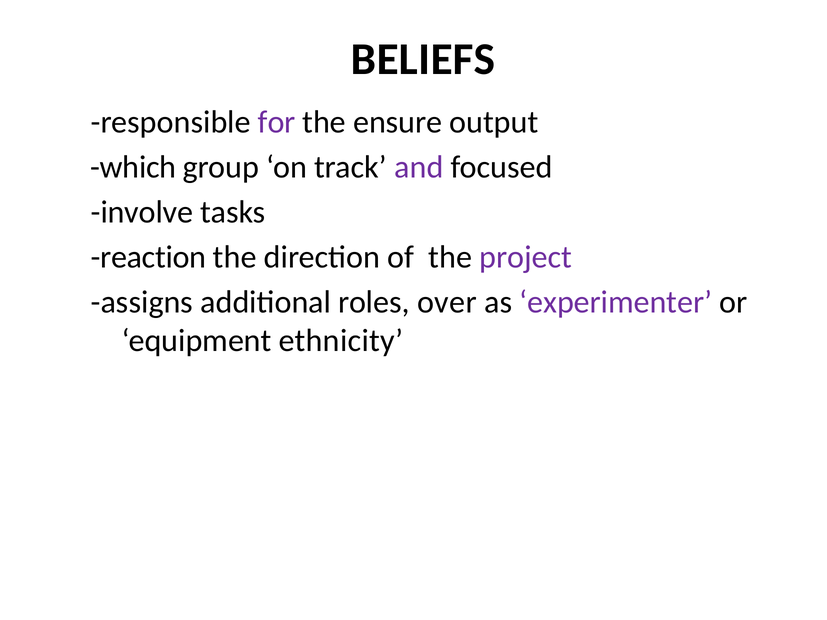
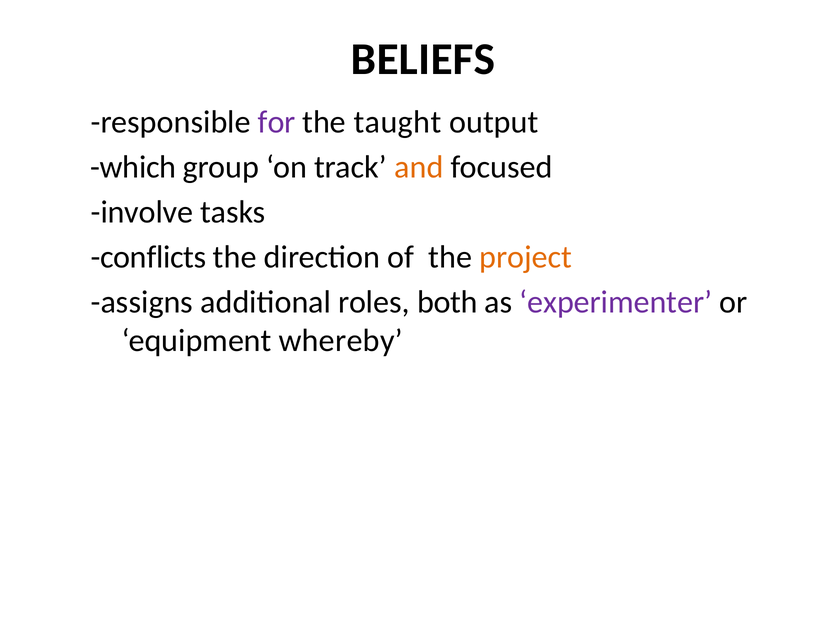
ensure: ensure -> taught
and colour: purple -> orange
reaction: reaction -> conflicts
project colour: purple -> orange
over: over -> both
ethnicity: ethnicity -> whereby
